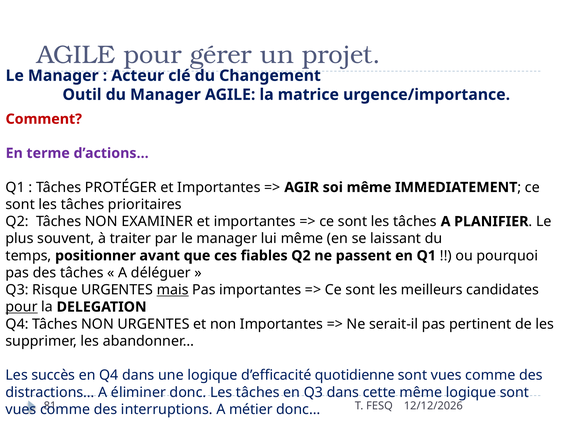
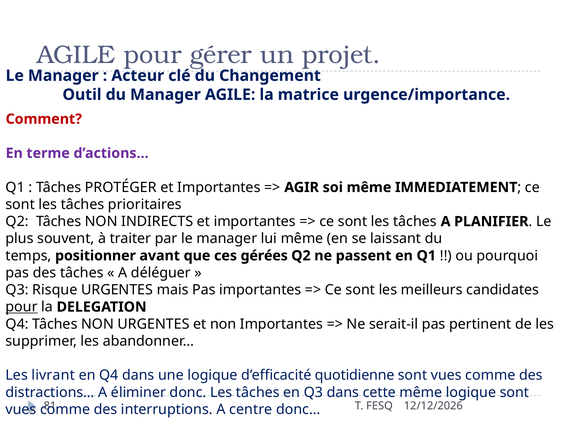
EXAMINER: EXAMINER -> INDIRECTS
fiables: fiables -> gérées
mais underline: present -> none
succès: succès -> livrant
métier: métier -> centre
